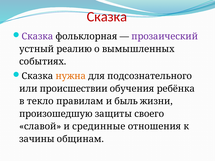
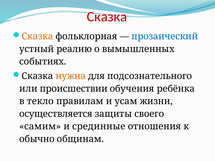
Сказка at (37, 36) colour: purple -> orange
прозаический colour: purple -> blue
быль: быль -> усам
произошедшую: произошедшую -> осуществляется
славой: славой -> самим
зачины: зачины -> обычно
